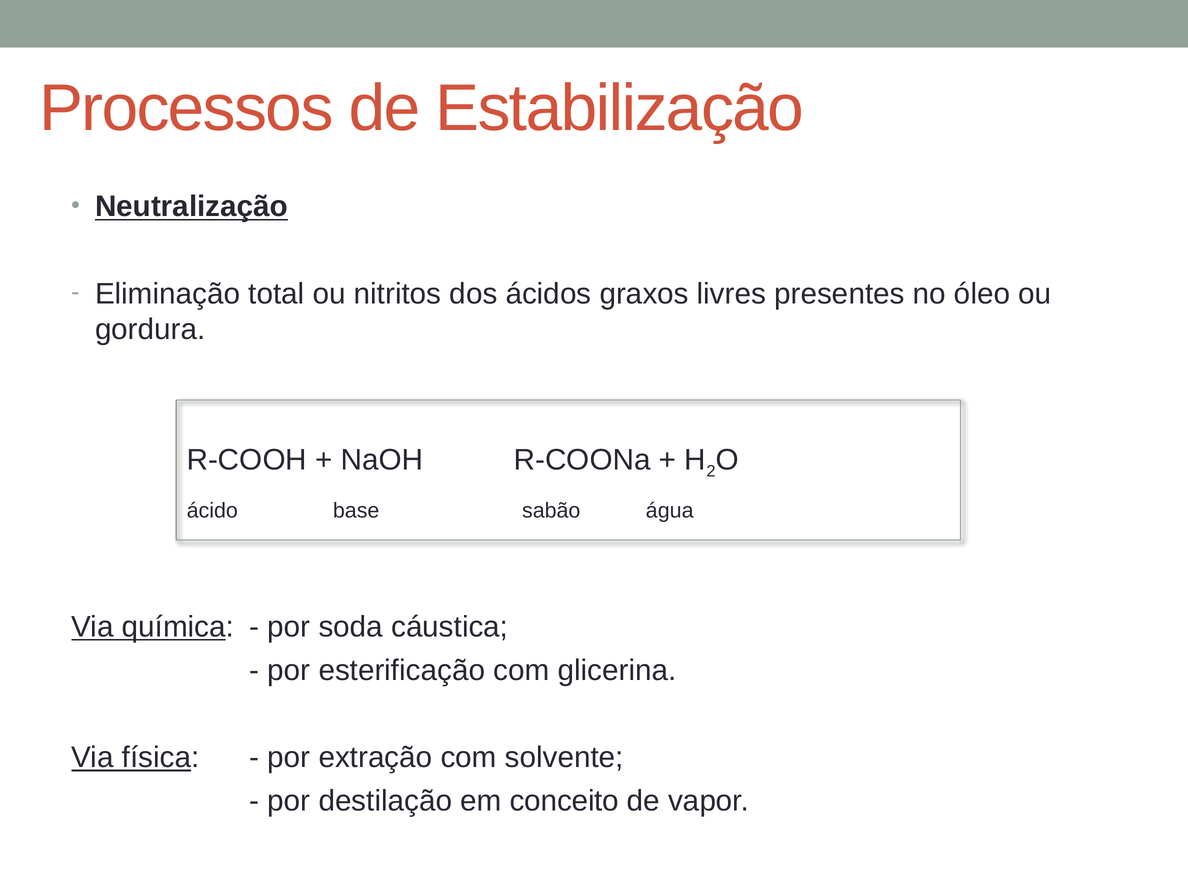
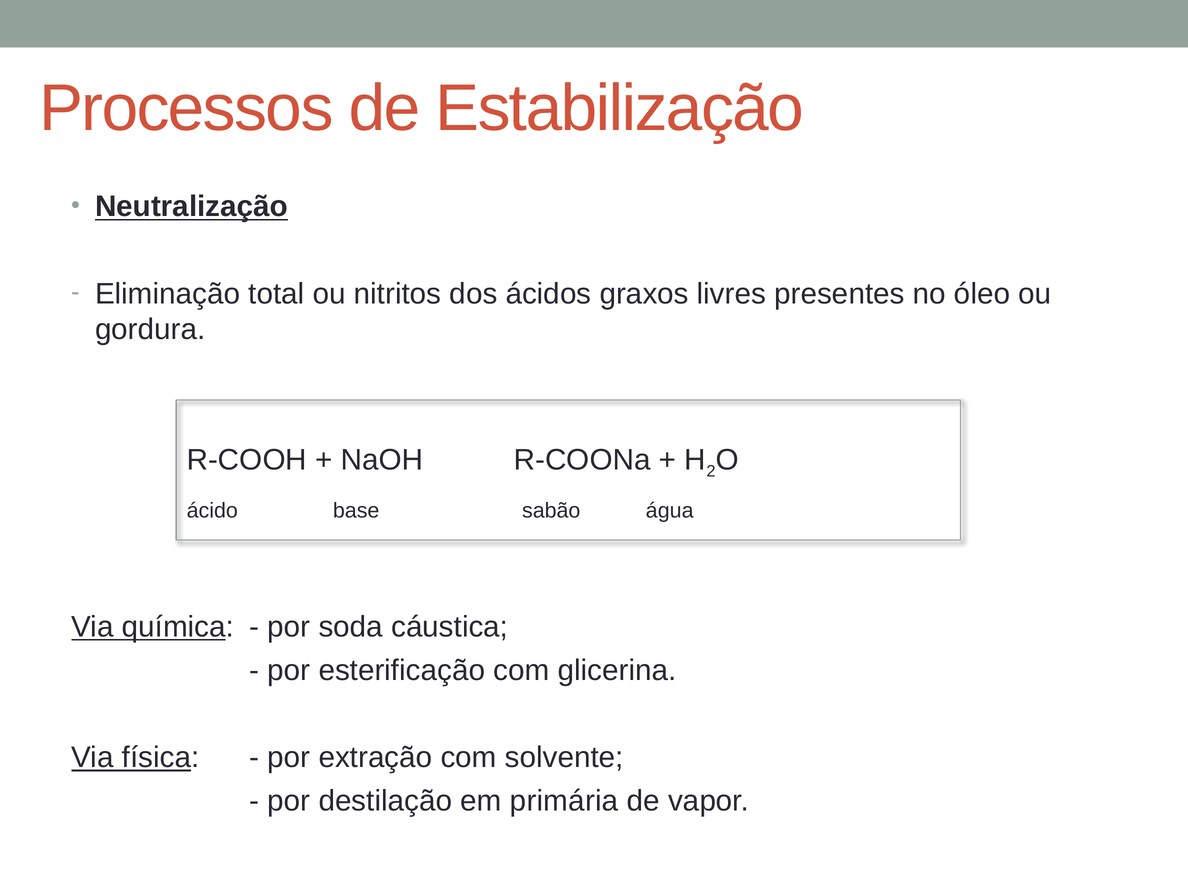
conceito: conceito -> primária
